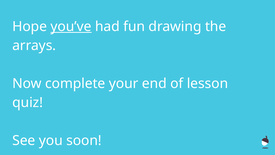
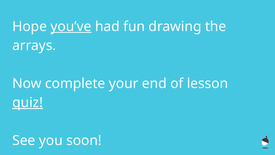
quiz underline: none -> present
